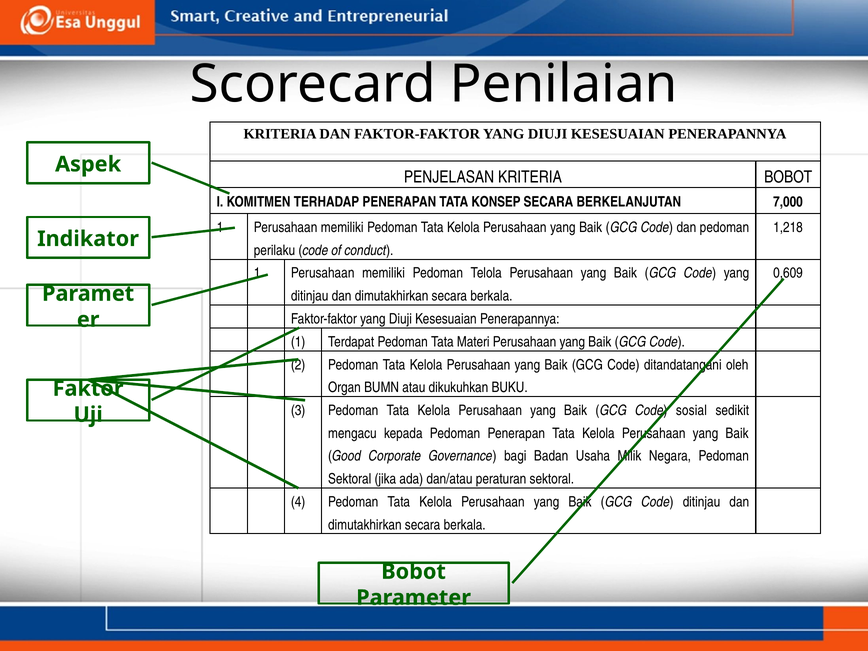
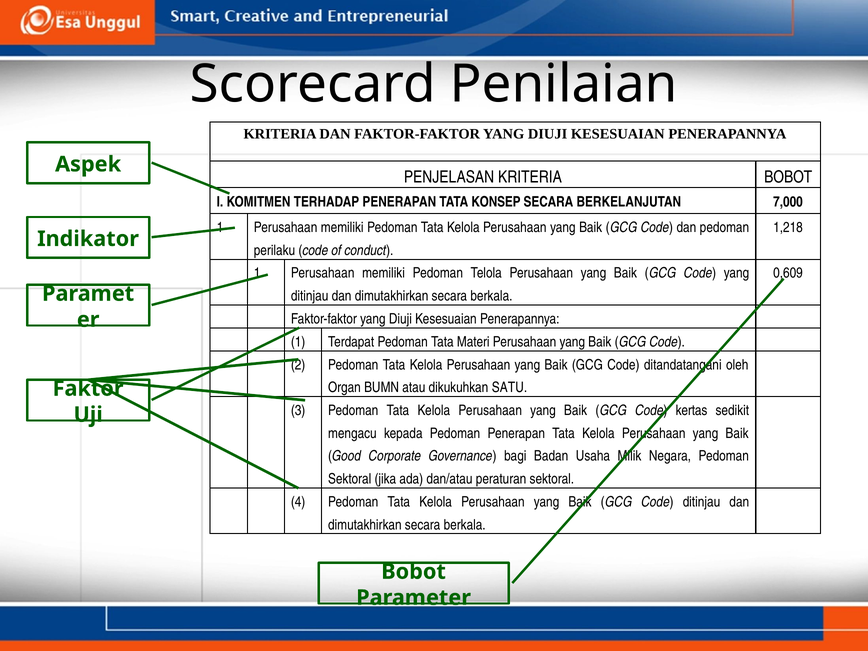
BUKU: BUKU -> SATU
sosial: sosial -> kertas
